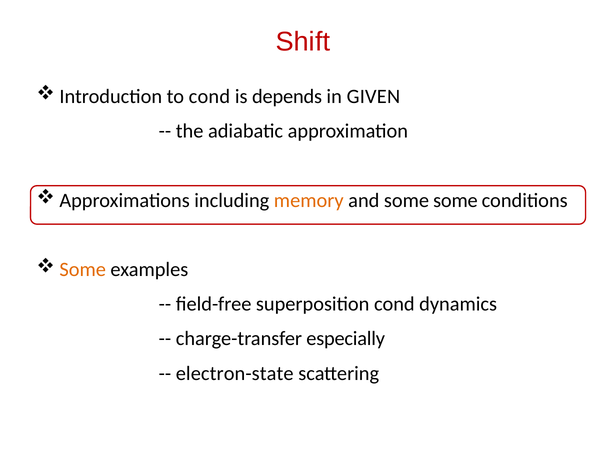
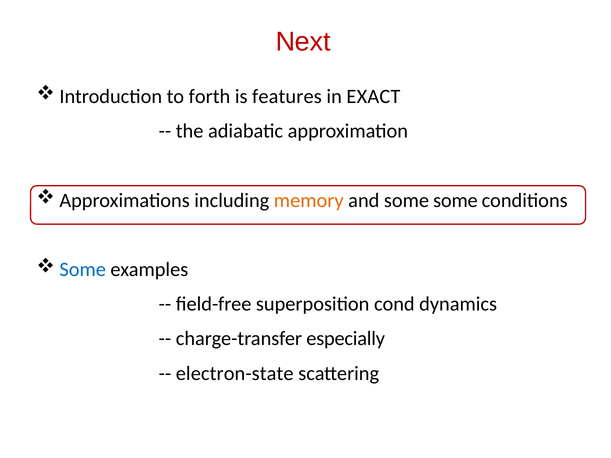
Shift: Shift -> Next
to cond: cond -> forth
depends: depends -> features
GIVEN: GIVEN -> EXACT
Some at (83, 270) colour: orange -> blue
